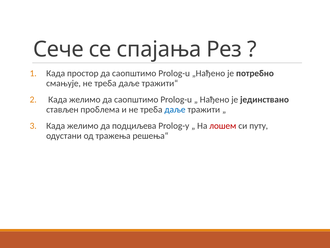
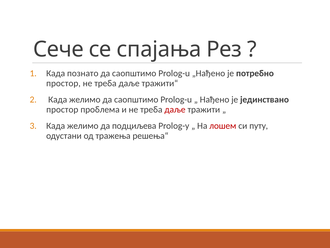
простор: простор -> познато
смањује at (63, 83): смањује -> простор
стављен at (62, 109): стављен -> простор
даље at (175, 109) colour: blue -> red
